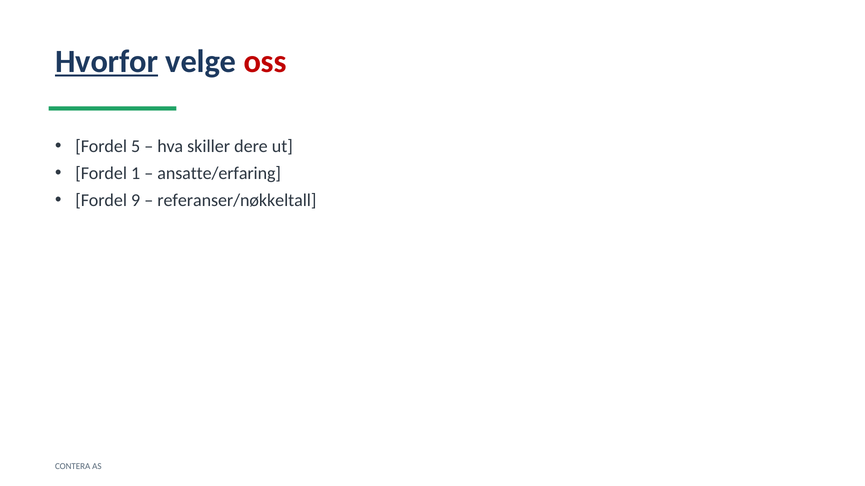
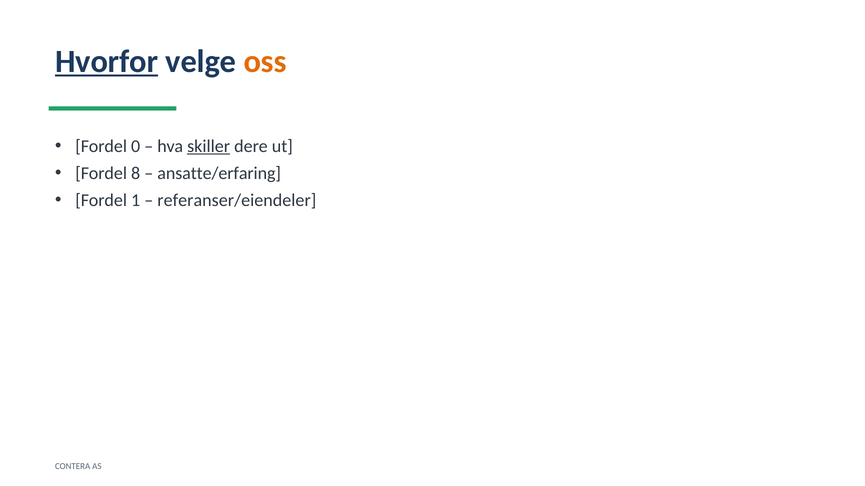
oss colour: red -> orange
5: 5 -> 0
skiller underline: none -> present
1: 1 -> 8
9: 9 -> 1
referanser/nøkkeltall: referanser/nøkkeltall -> referanser/eiendeler
